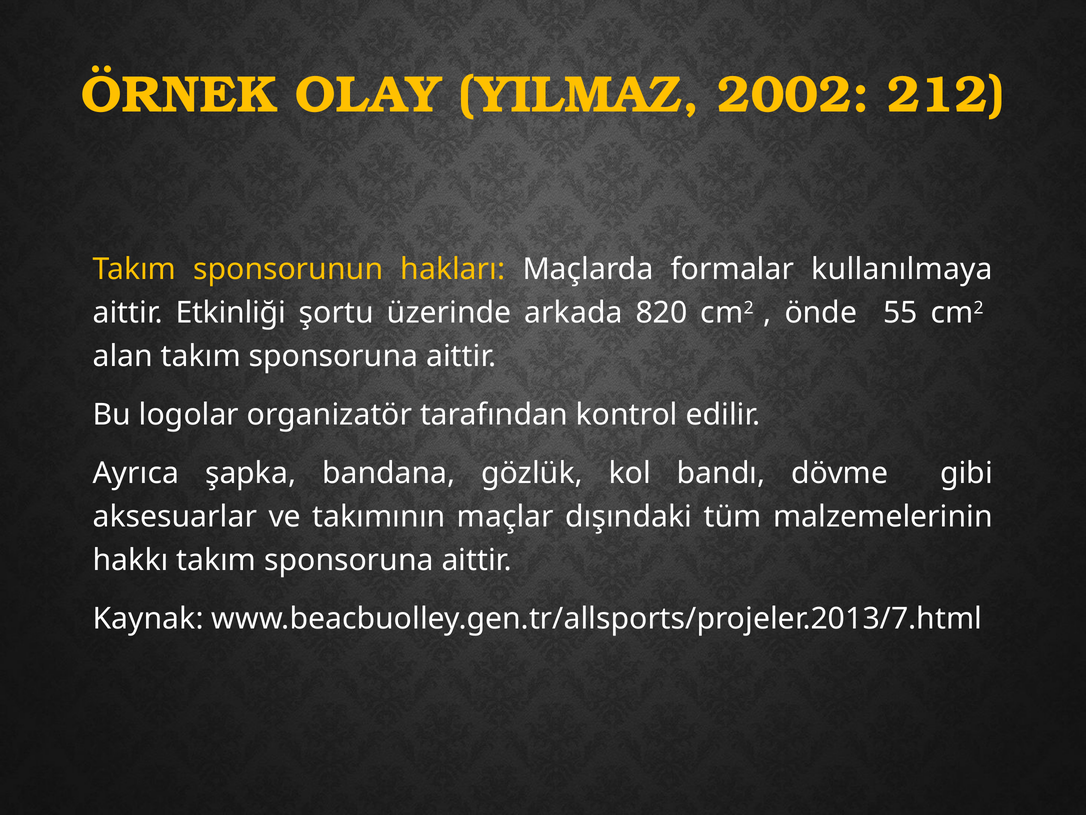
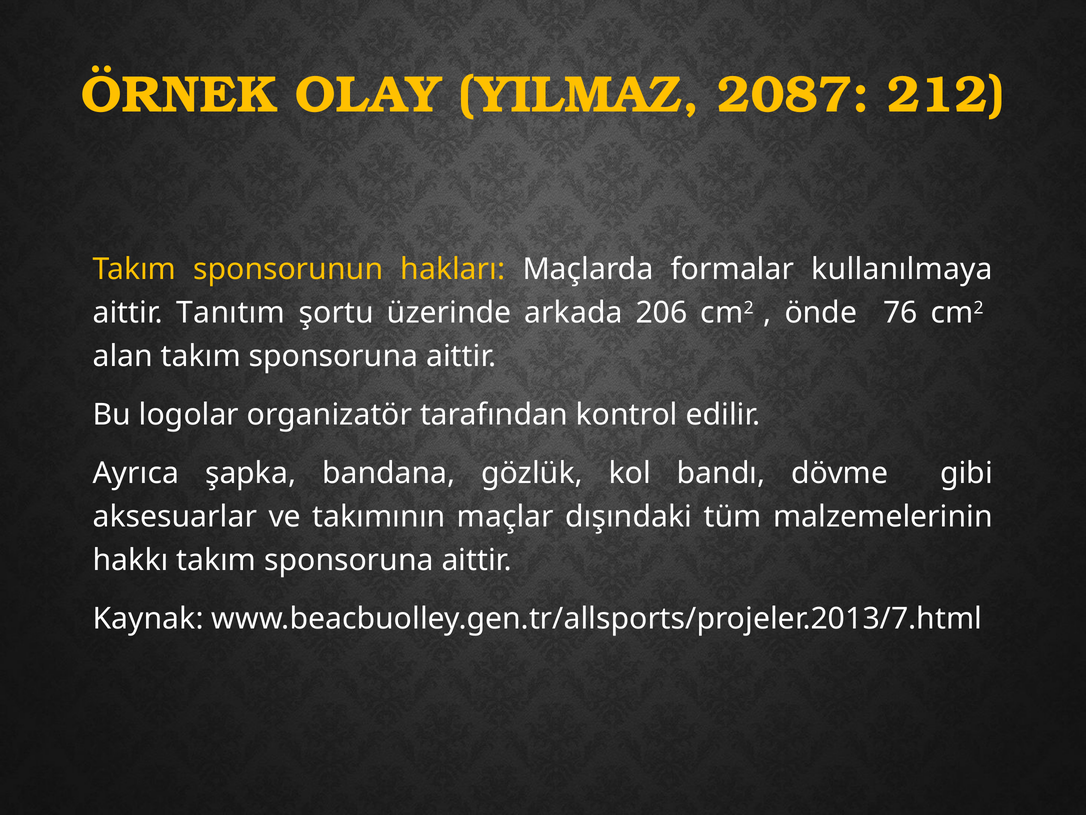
2002: 2002 -> 2087
Etkinliği: Etkinliği -> Tanıtım
820: 820 -> 206
55: 55 -> 76
